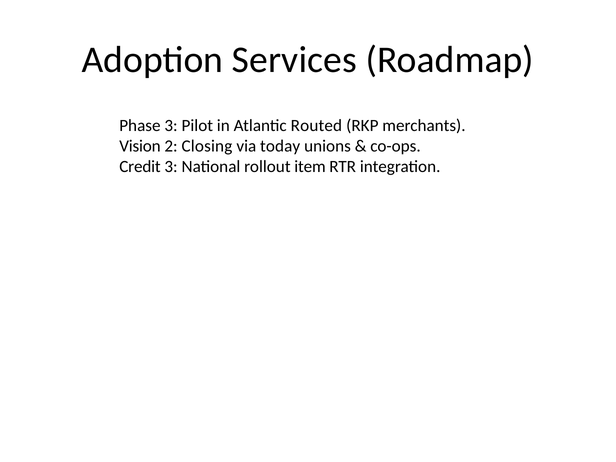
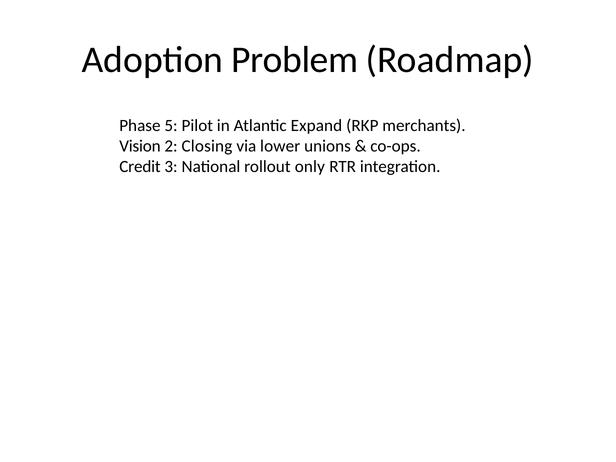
Services: Services -> Problem
Phase 3: 3 -> 5
Routed: Routed -> Expand
today: today -> lower
item: item -> only
